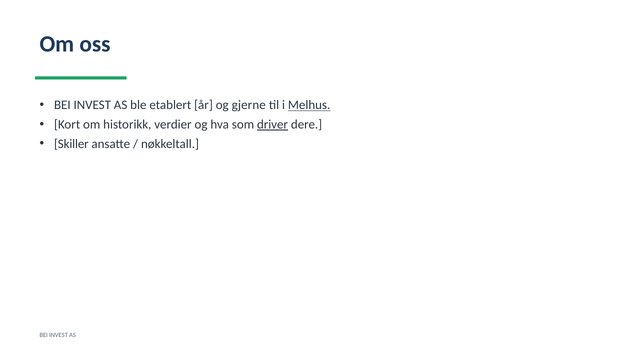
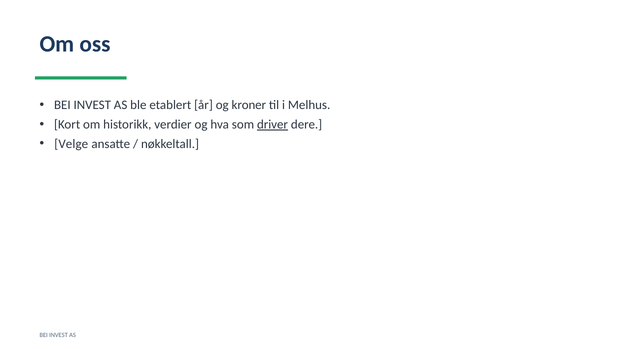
gjerne: gjerne -> kroner
Melhus underline: present -> none
Skiller: Skiller -> Velge
